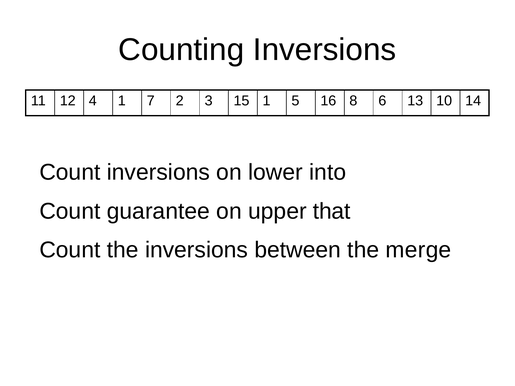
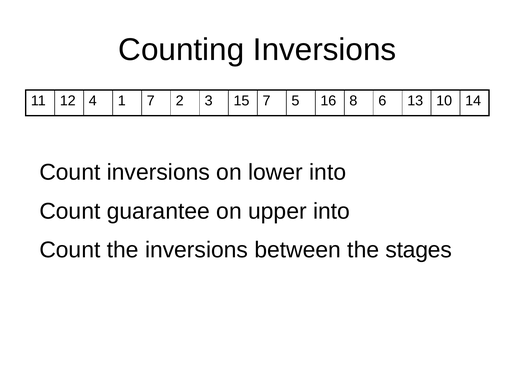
15 1: 1 -> 7
upper that: that -> into
merge: merge -> stages
